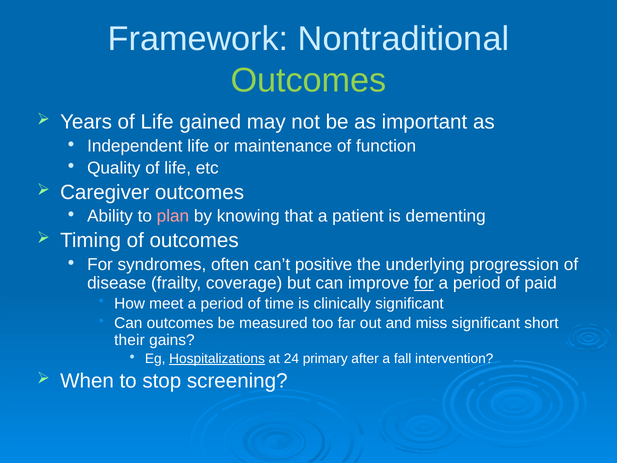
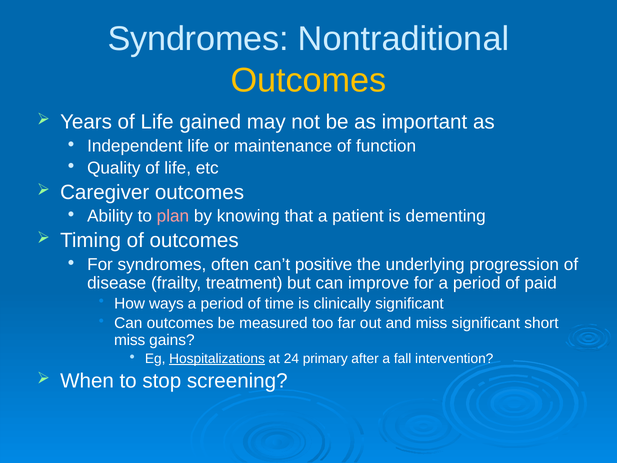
Framework at (198, 39): Framework -> Syndromes
Outcomes at (309, 80) colour: light green -> yellow
coverage: coverage -> treatment
for at (424, 283) underline: present -> none
meet: meet -> ways
their at (129, 340): their -> miss
